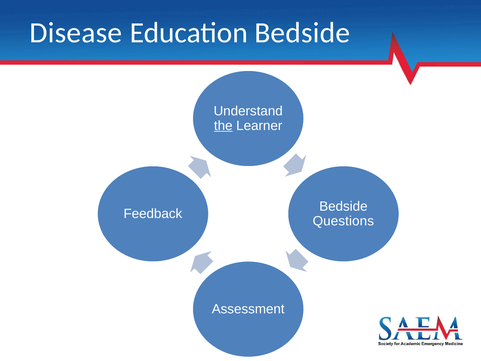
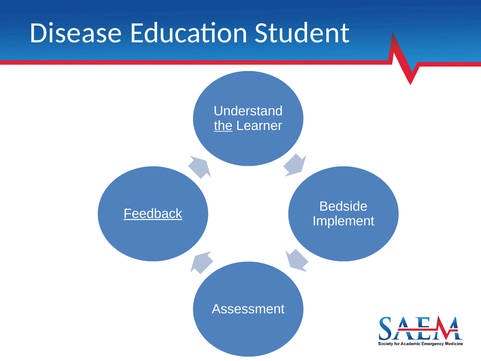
Education Bedside: Bedside -> Student
Feedback underline: none -> present
Questions: Questions -> Implement
